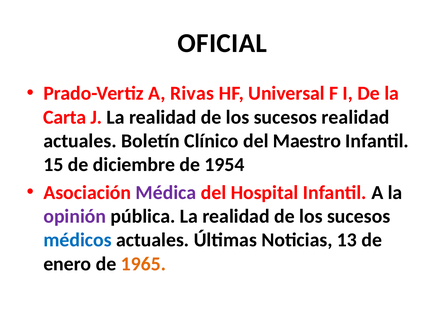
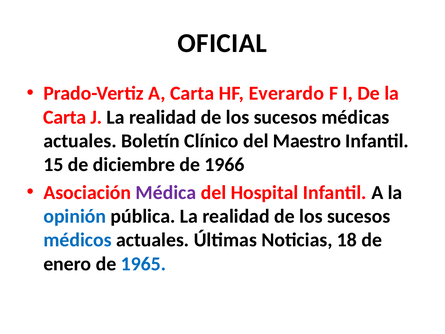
A Rivas: Rivas -> Carta
Universal: Universal -> Everardo
sucesos realidad: realidad -> médicas
1954: 1954 -> 1966
opinión colour: purple -> blue
13: 13 -> 18
1965 colour: orange -> blue
